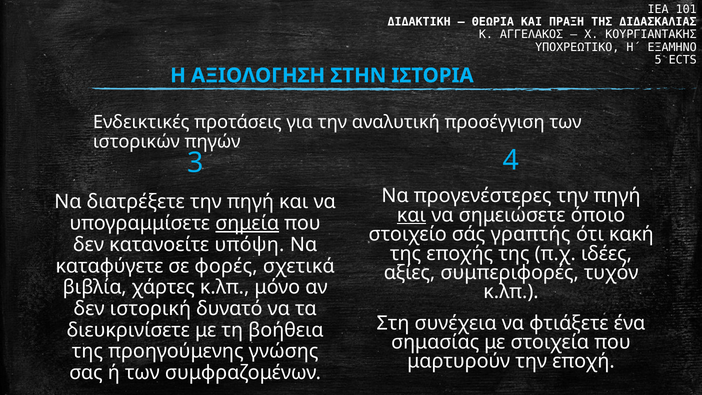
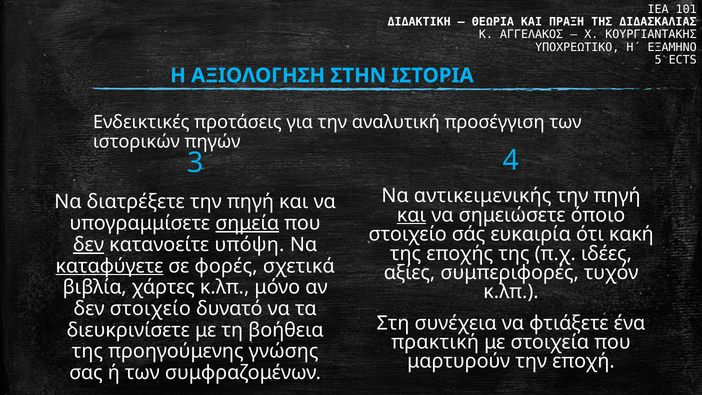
προγενέστερες: προγενέστερες -> αντικειμενικής
γραπτής: γραπτής -> ευκαιρία
δεν at (89, 245) underline: none -> present
καταφύγετε underline: none -> present
δεν ιστορική: ιστορική -> στοιχείο
σημασίας: σημασίας -> πρακτική
